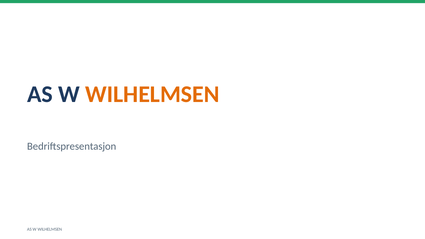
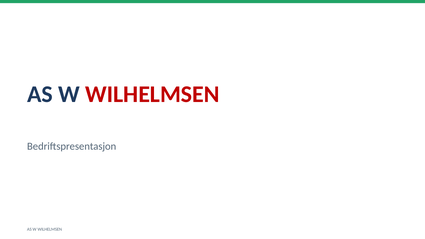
WILHELMSEN at (152, 94) colour: orange -> red
